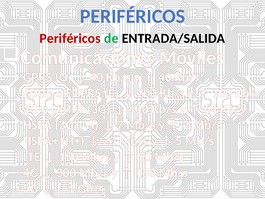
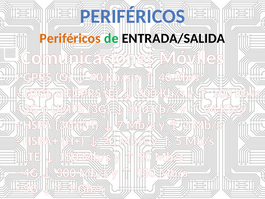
Periféricos at (70, 38) colour: red -> orange
